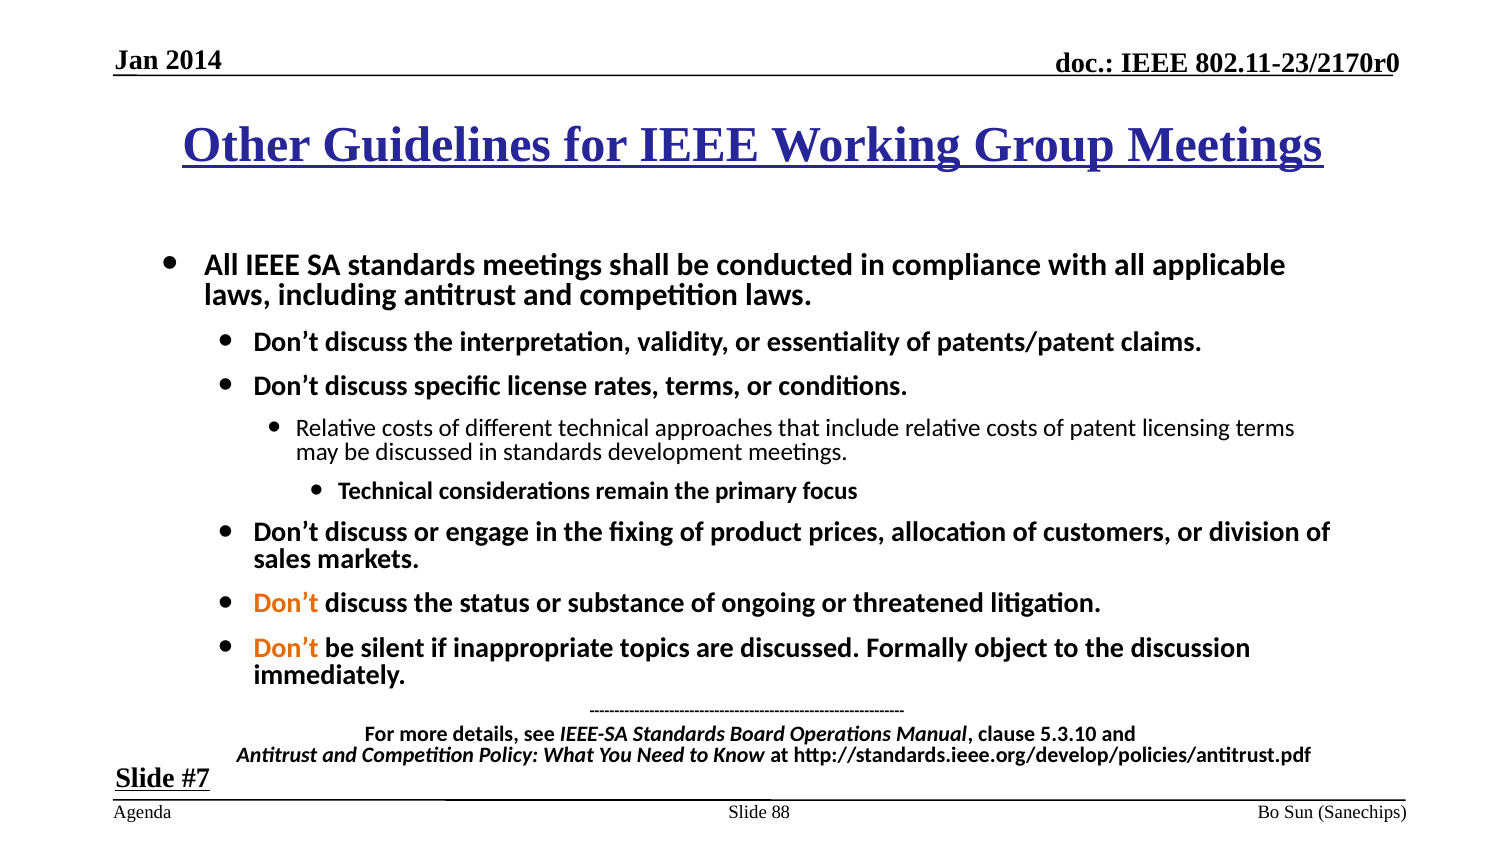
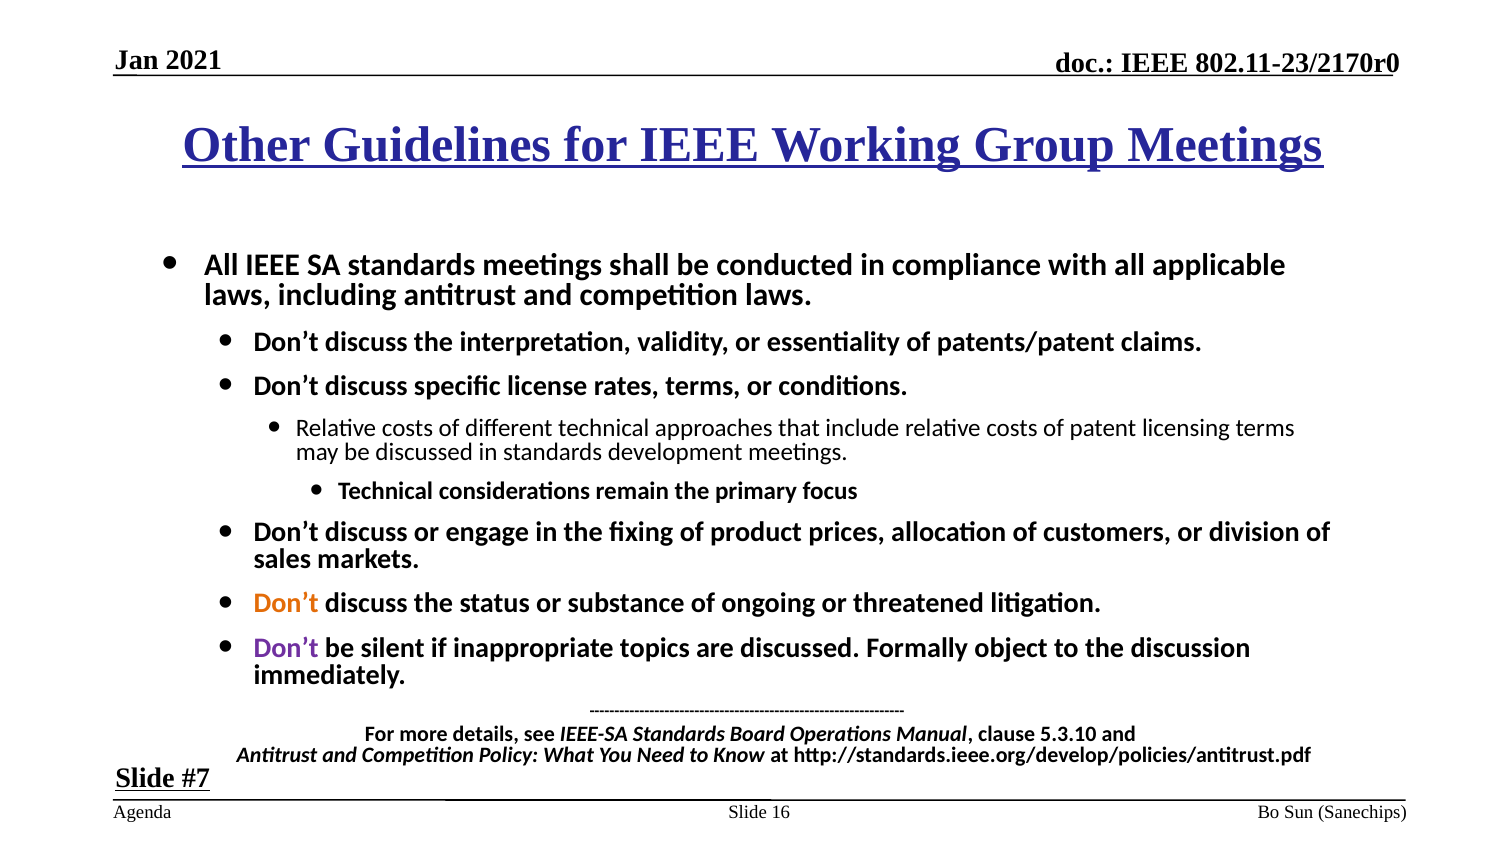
2014: 2014 -> 2021
Don’t at (286, 648) colour: orange -> purple
88: 88 -> 16
